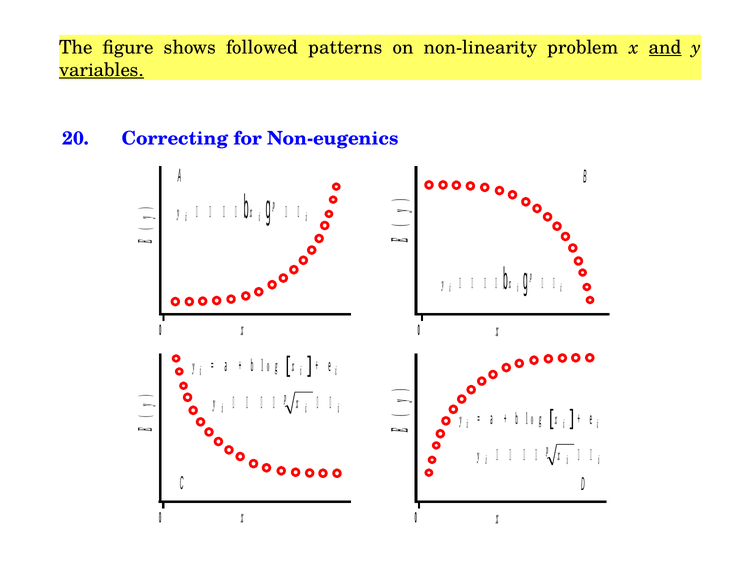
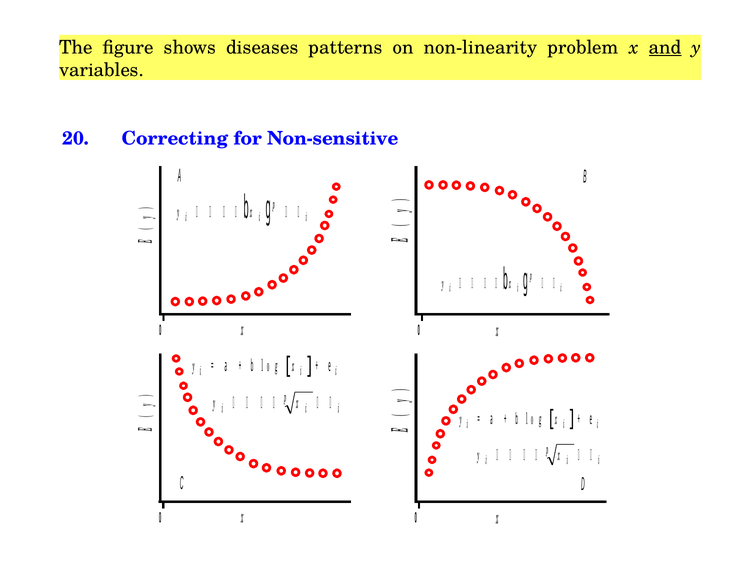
followed: followed -> diseases
variables underline: present -> none
Non-eugenics: Non-eugenics -> Non-sensitive
